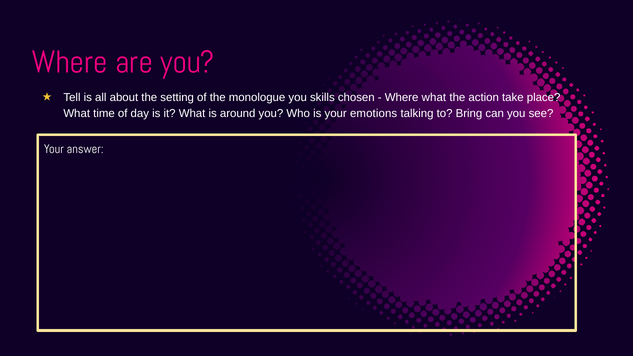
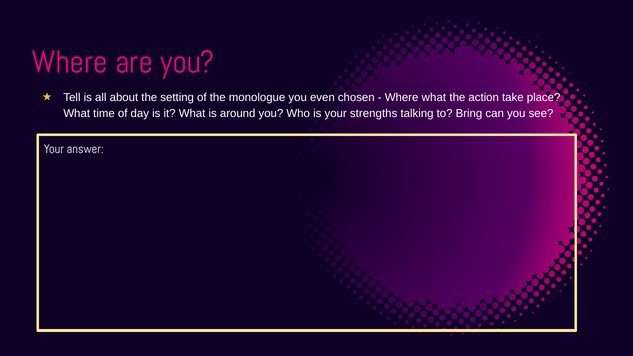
skills: skills -> even
emotions: emotions -> strengths
